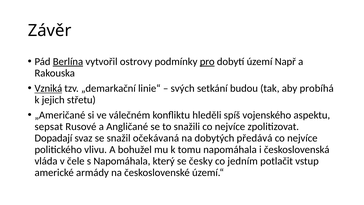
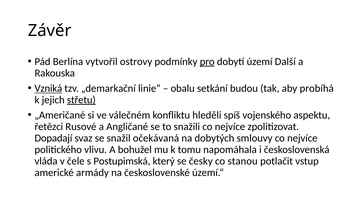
Berlína underline: present -> none
Např: Např -> Další
svých: svých -> obalu
střetu underline: none -> present
sepsat: sepsat -> řetězci
předává: předává -> smlouvy
s Napomáhala: Napomáhala -> Postupimská
jedním: jedním -> stanou
